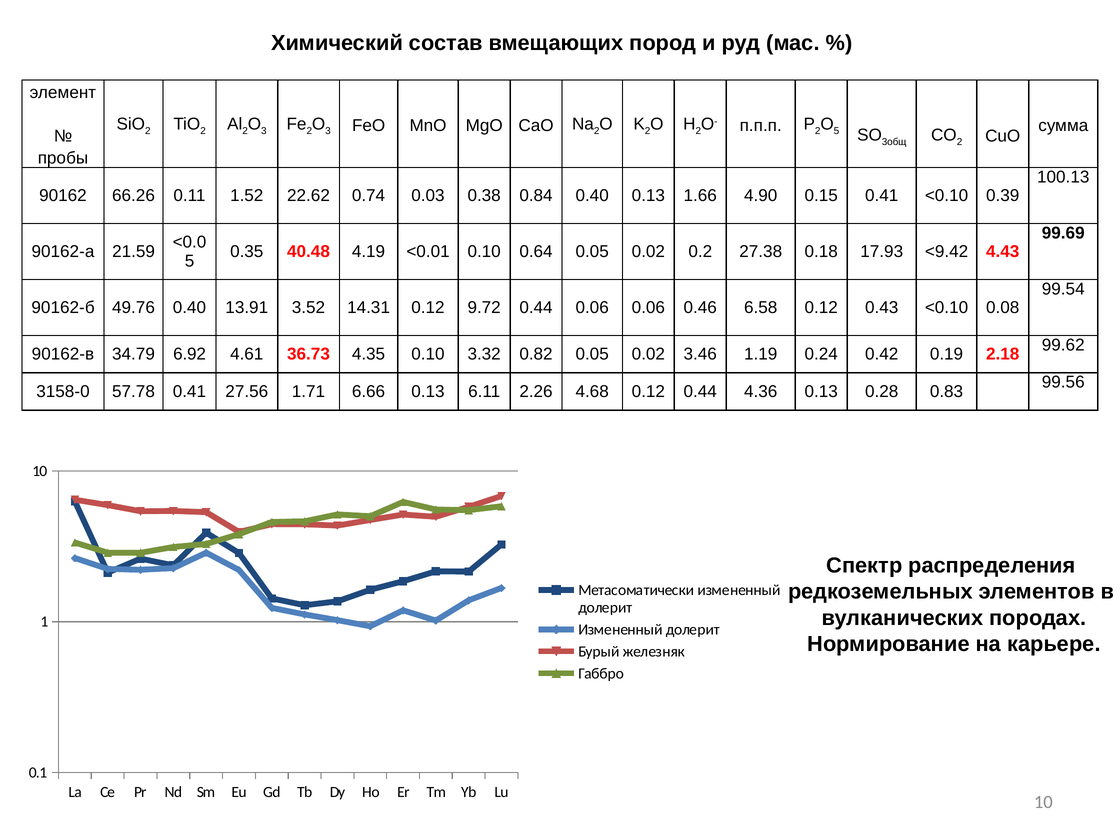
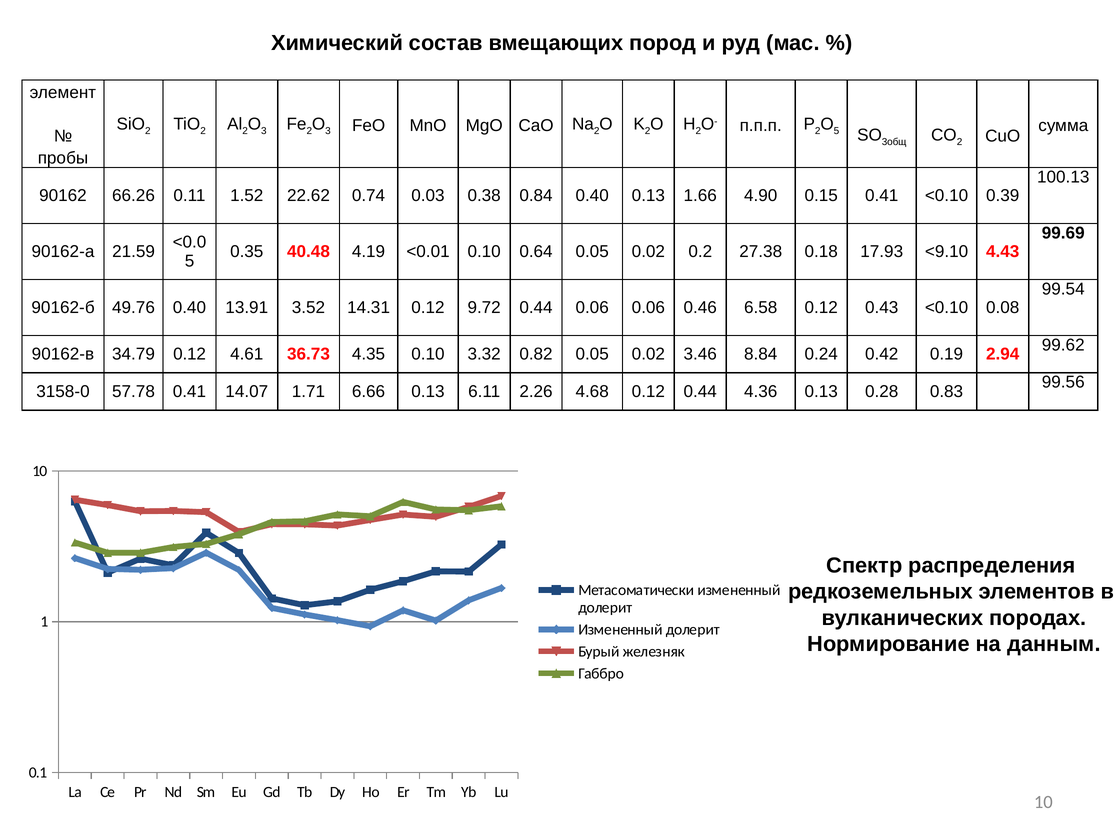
<9.42: <9.42 -> <9.10
34.79 6.92: 6.92 -> 0.12
1.19: 1.19 -> 8.84
2.18: 2.18 -> 2.94
27.56: 27.56 -> 14.07
карьере: карьере -> данным
